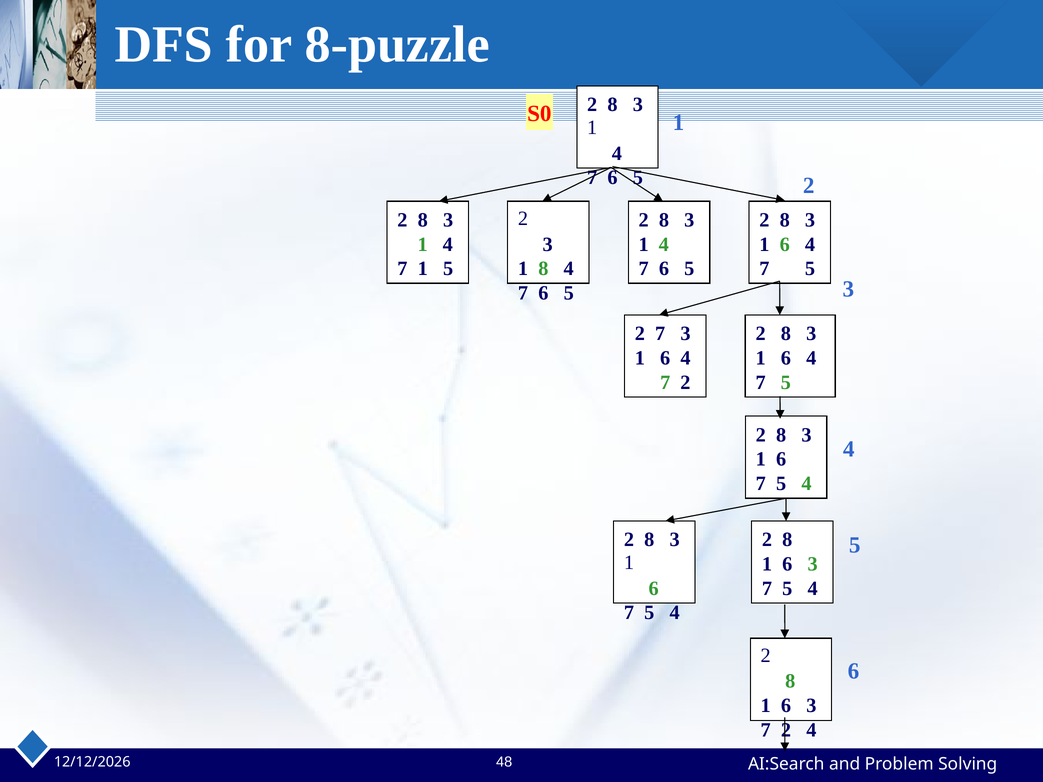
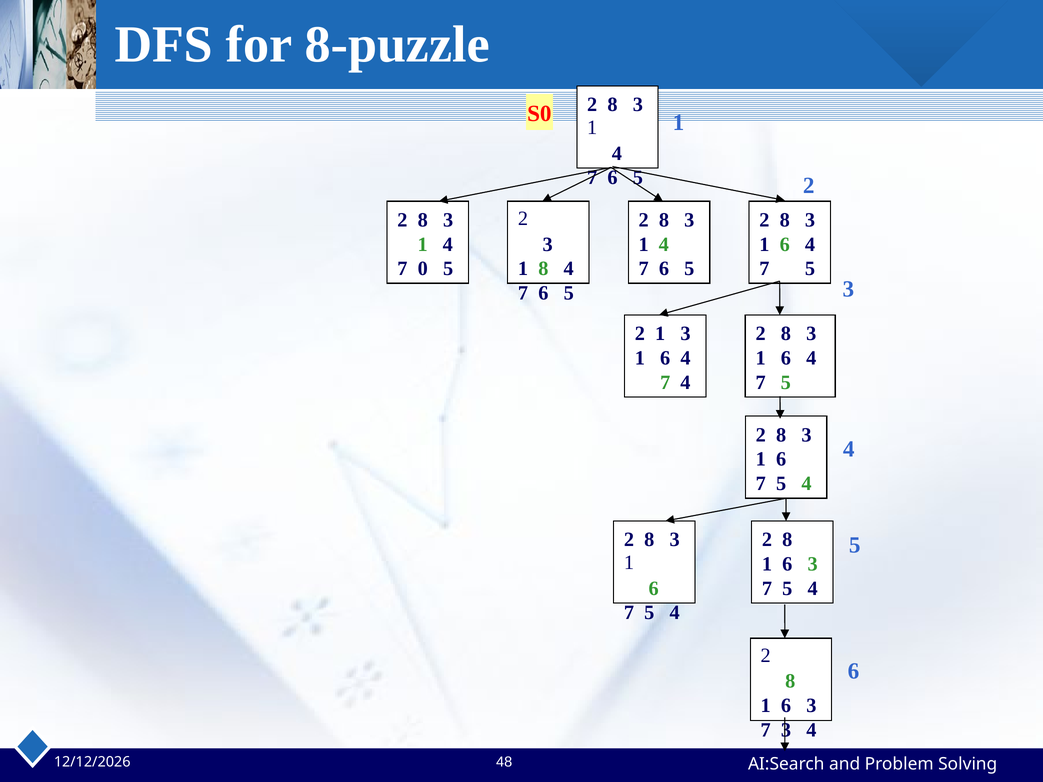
7 1: 1 -> 0
2 7: 7 -> 1
2 at (685, 382): 2 -> 4
2 at (786, 730): 2 -> 3
